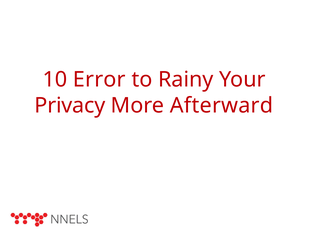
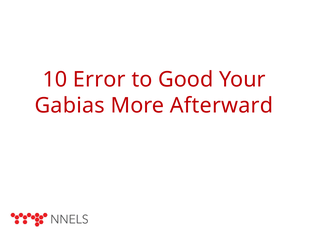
Rainy: Rainy -> Good
Privacy: Privacy -> Gabias
